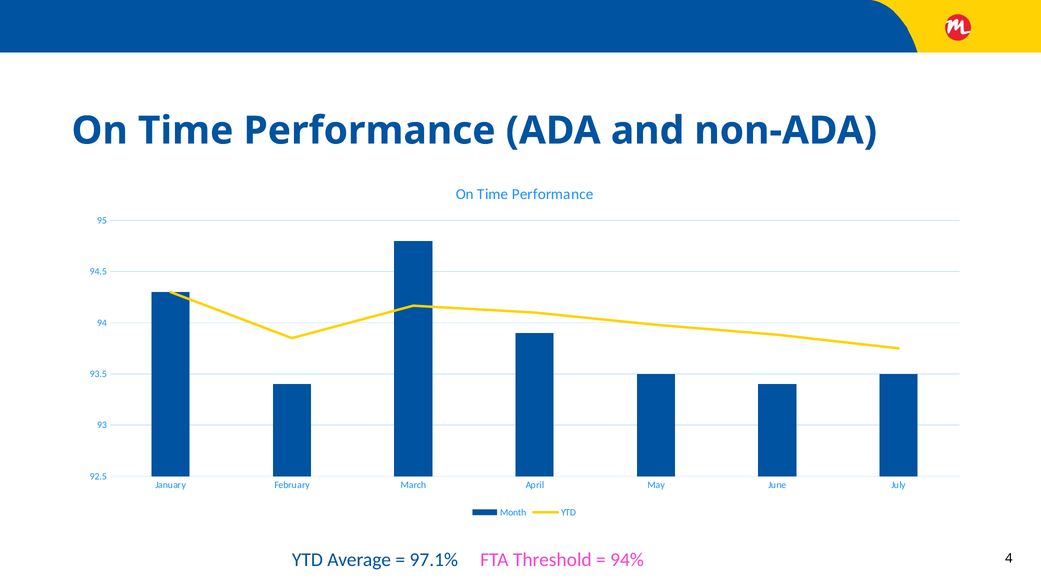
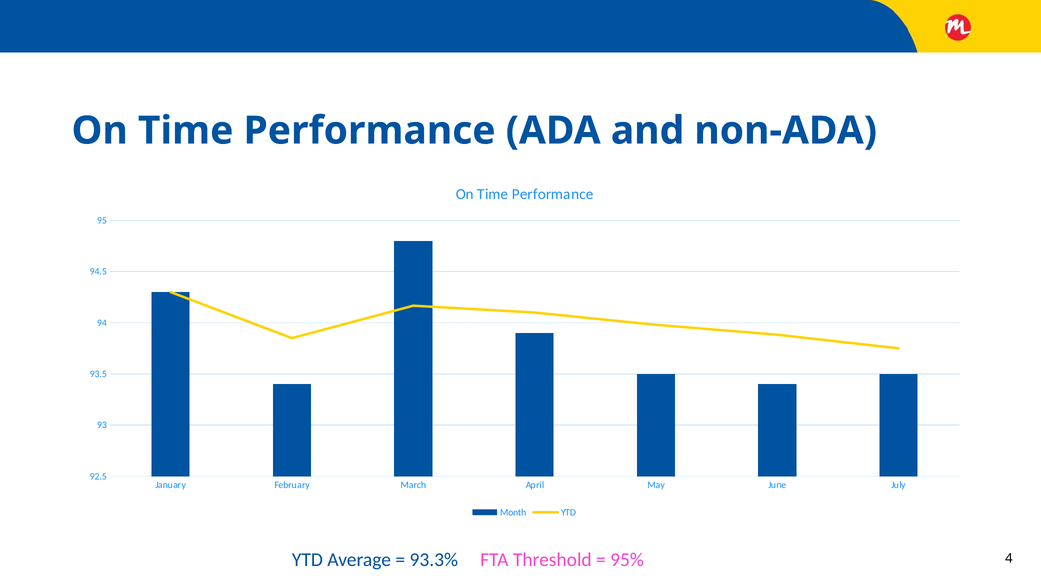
97.1%: 97.1% -> 93.3%
94%: 94% -> 95%
